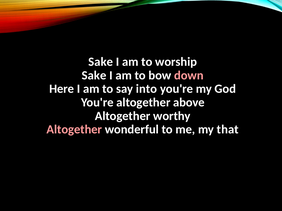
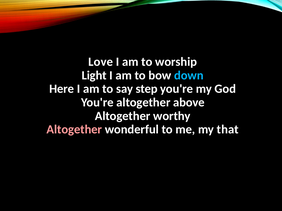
Sake at (101, 62): Sake -> Love
Sake at (94, 76): Sake -> Light
down colour: pink -> light blue
into: into -> step
